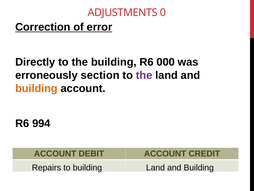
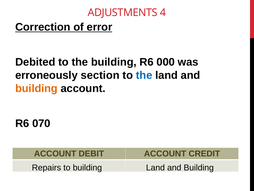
0: 0 -> 4
Directly: Directly -> Debited
the at (144, 75) colour: purple -> blue
994: 994 -> 070
